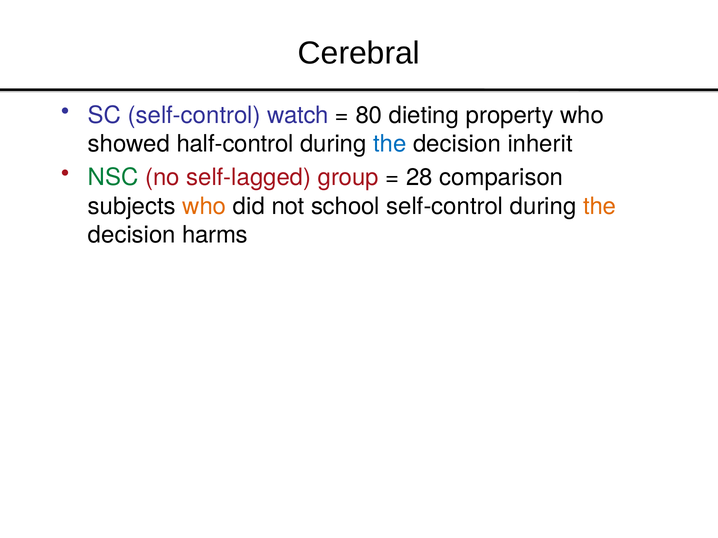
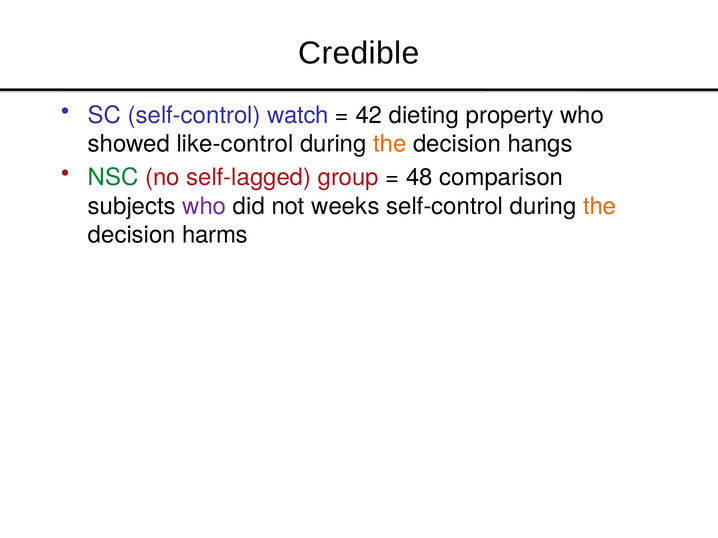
Cerebral: Cerebral -> Credible
80: 80 -> 42
half-control: half-control -> like-control
the at (390, 144) colour: blue -> orange
inherit: inherit -> hangs
28: 28 -> 48
who at (204, 206) colour: orange -> purple
school: school -> weeks
